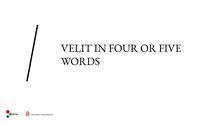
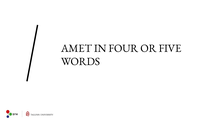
VELIT: VELIT -> AMET
